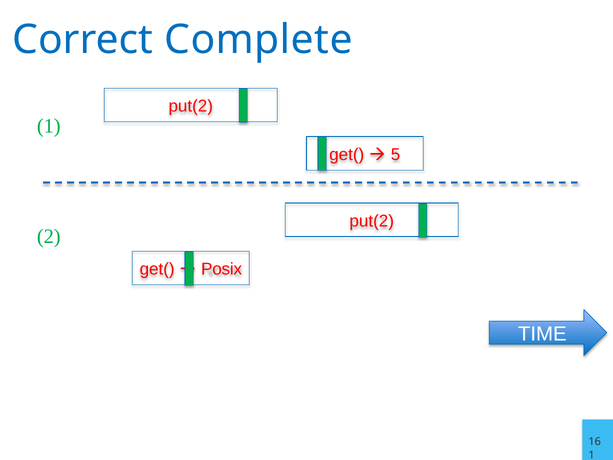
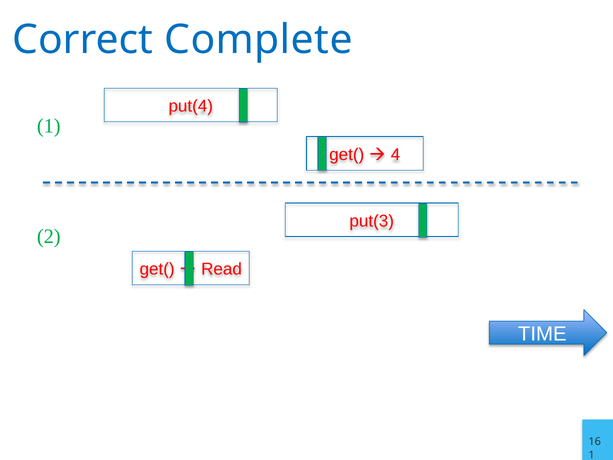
put(2 at (191, 106): put(2 -> put(4
5: 5 -> 4
put(2 at (372, 221): put(2 -> put(3
Posix: Posix -> Read
